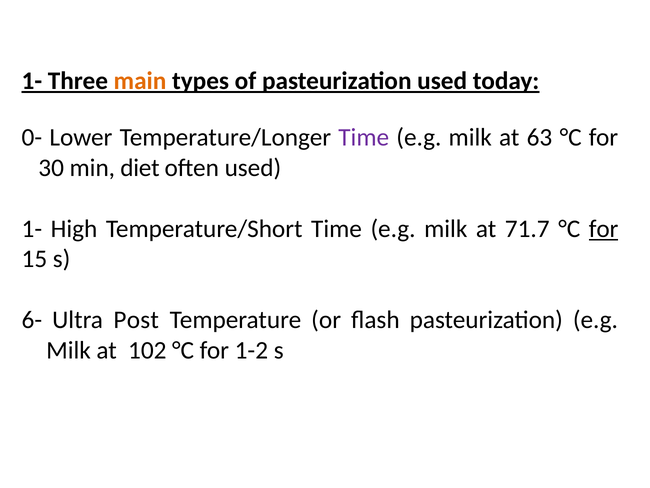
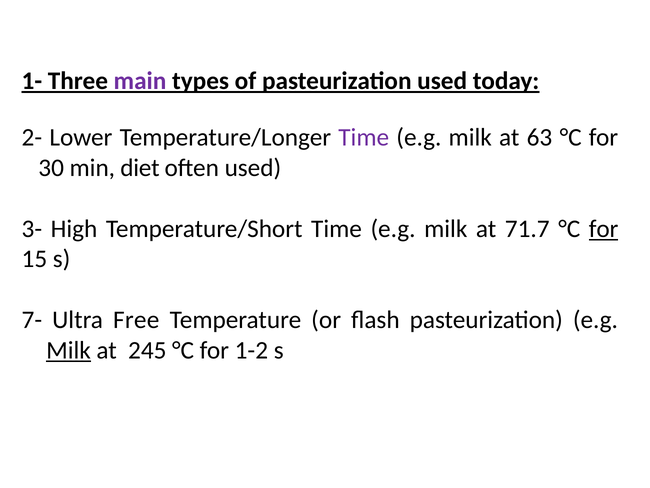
main colour: orange -> purple
0-: 0- -> 2-
1- at (32, 228): 1- -> 3-
6-: 6- -> 7-
Post: Post -> Free
Milk at (69, 350) underline: none -> present
102: 102 -> 245
